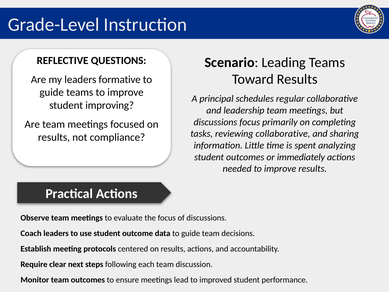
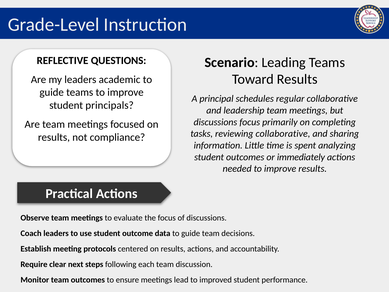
formative: formative -> academic
improving: improving -> principals
